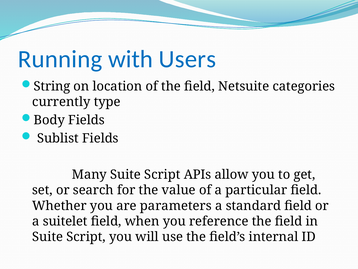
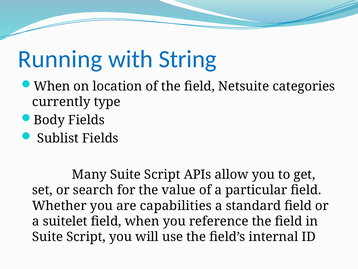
Users: Users -> String
String at (52, 86): String -> When
parameters: parameters -> capabilities
